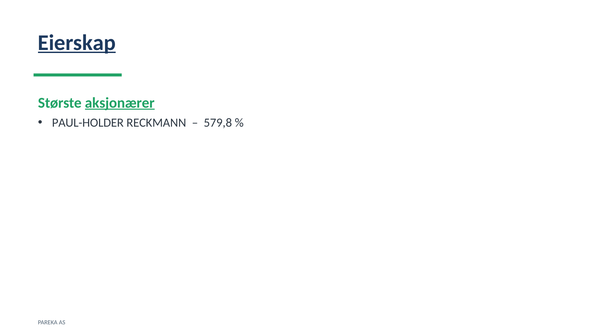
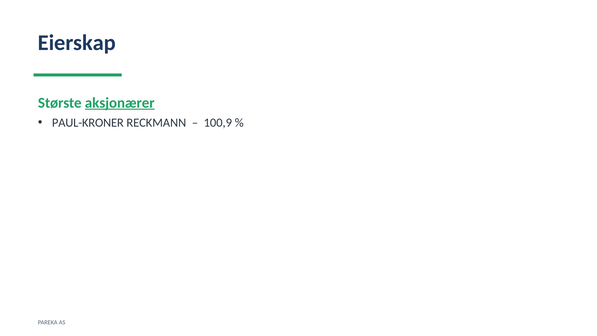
Eierskap underline: present -> none
PAUL-HOLDER: PAUL-HOLDER -> PAUL-KRONER
579,8: 579,8 -> 100,9
